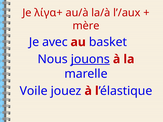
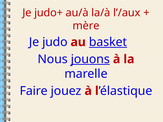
λίγα+: λίγα+ -> judo+
avec: avec -> judo
basket underline: none -> present
Voile: Voile -> Faire
